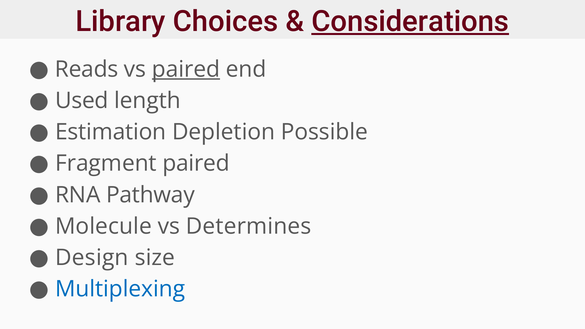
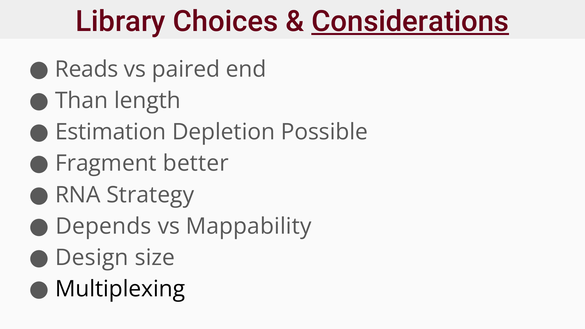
paired at (186, 69) underline: present -> none
Used: Used -> Than
Fragment paired: paired -> better
Pathway: Pathway -> Strategy
Molecule: Molecule -> Depends
Determines: Determines -> Mappability
Multiplexing colour: blue -> black
